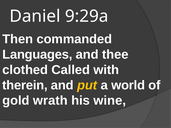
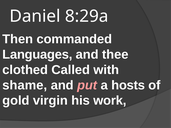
9:29a: 9:29a -> 8:29a
therein: therein -> shame
put colour: yellow -> pink
world: world -> hosts
wrath: wrath -> virgin
wine: wine -> work
